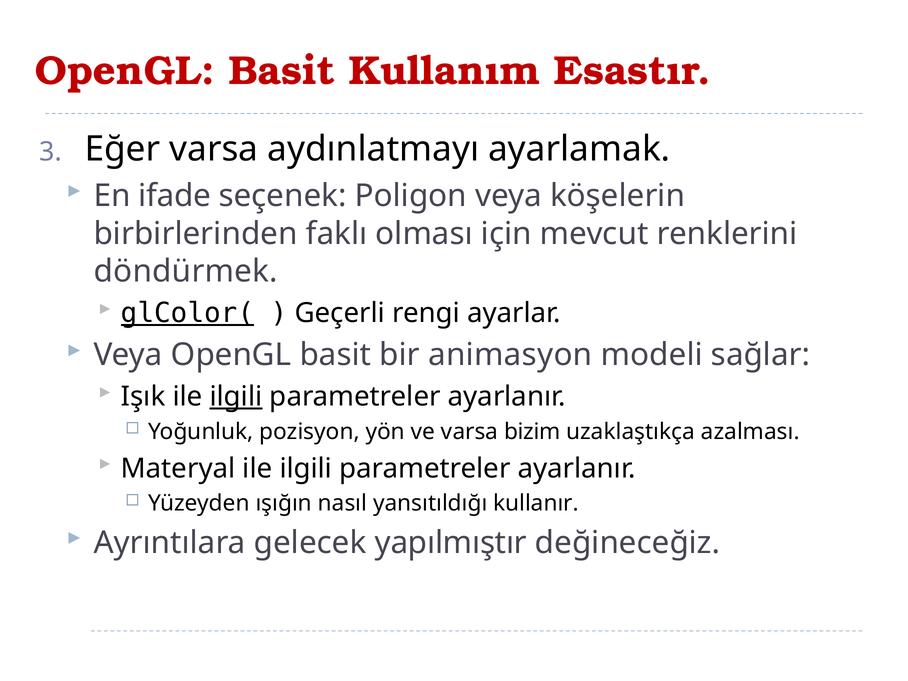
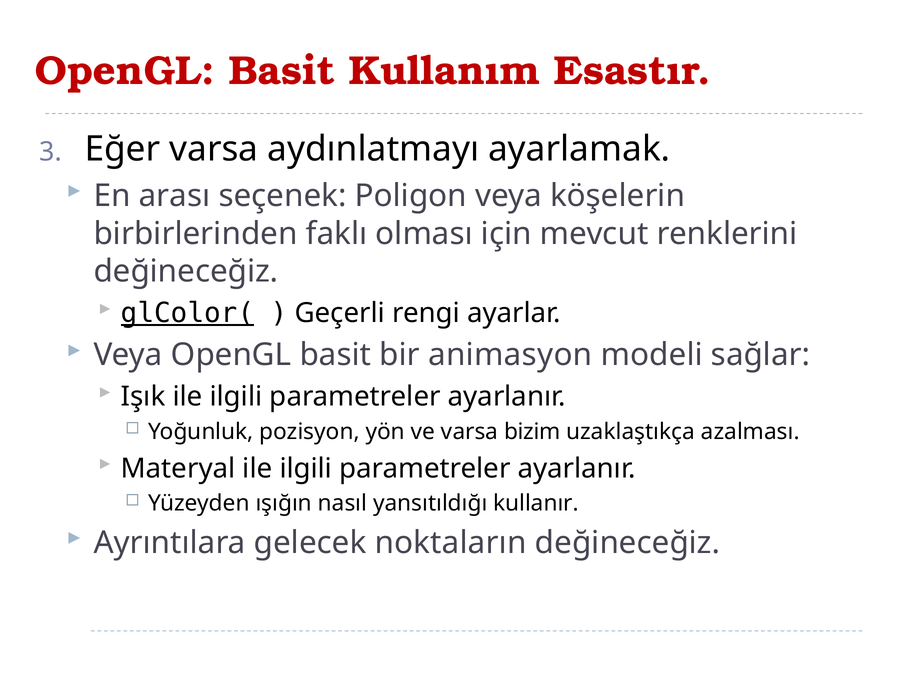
ifade: ifade -> arası
döndürmek at (186, 271): döndürmek -> değineceğiz
ilgili at (236, 397) underline: present -> none
yapılmıştır: yapılmıştır -> noktaların
